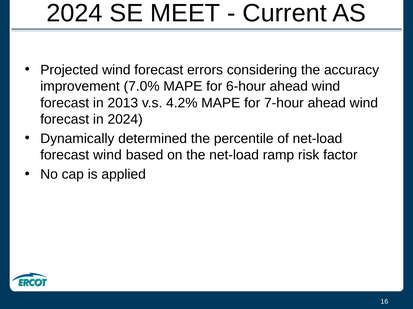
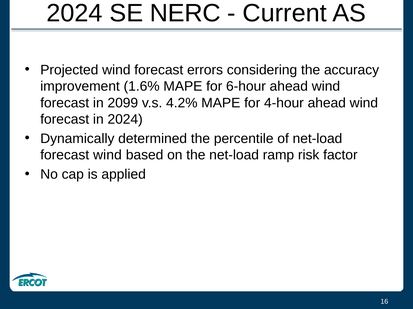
MEET: MEET -> NERC
7.0%: 7.0% -> 1.6%
2013: 2013 -> 2099
7-hour: 7-hour -> 4-hour
